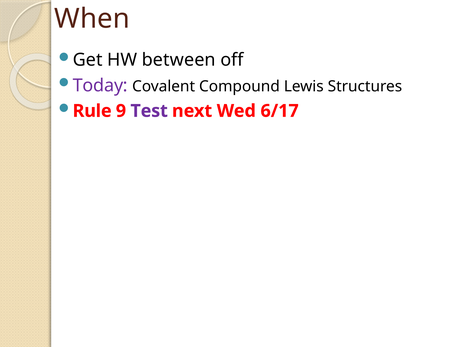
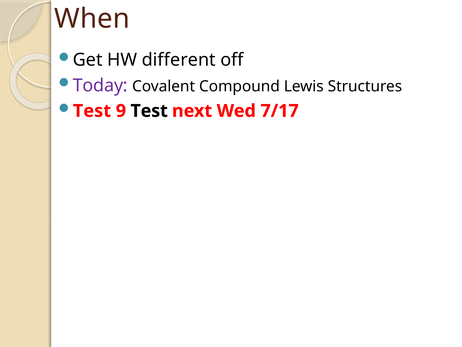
between: between -> different
Rule at (92, 111): Rule -> Test
Test at (149, 111) colour: purple -> black
6/17: 6/17 -> 7/17
